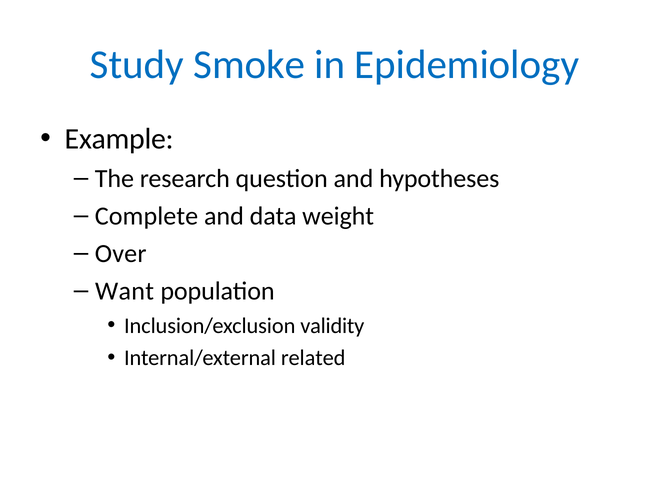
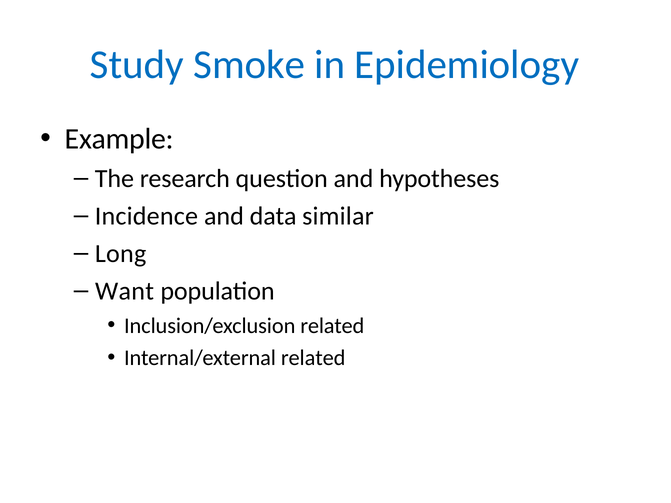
Complete: Complete -> Incidence
weight: weight -> similar
Over: Over -> Long
Inclusion/exclusion validity: validity -> related
